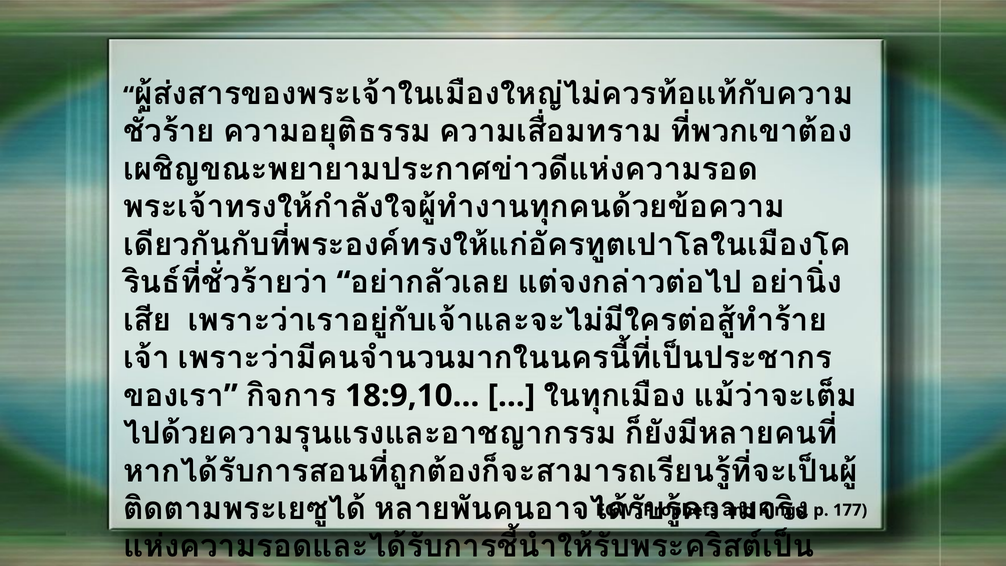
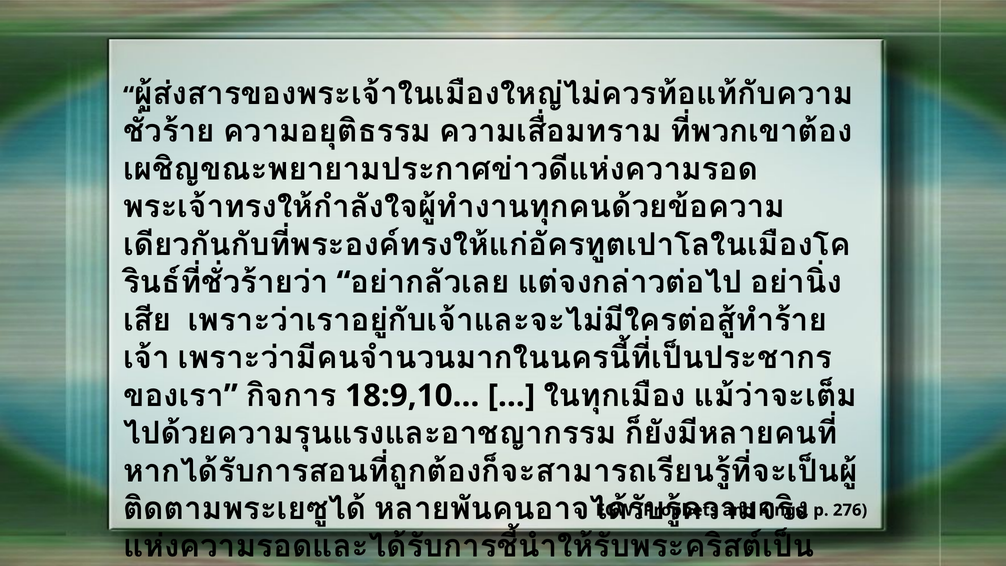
177: 177 -> 276
